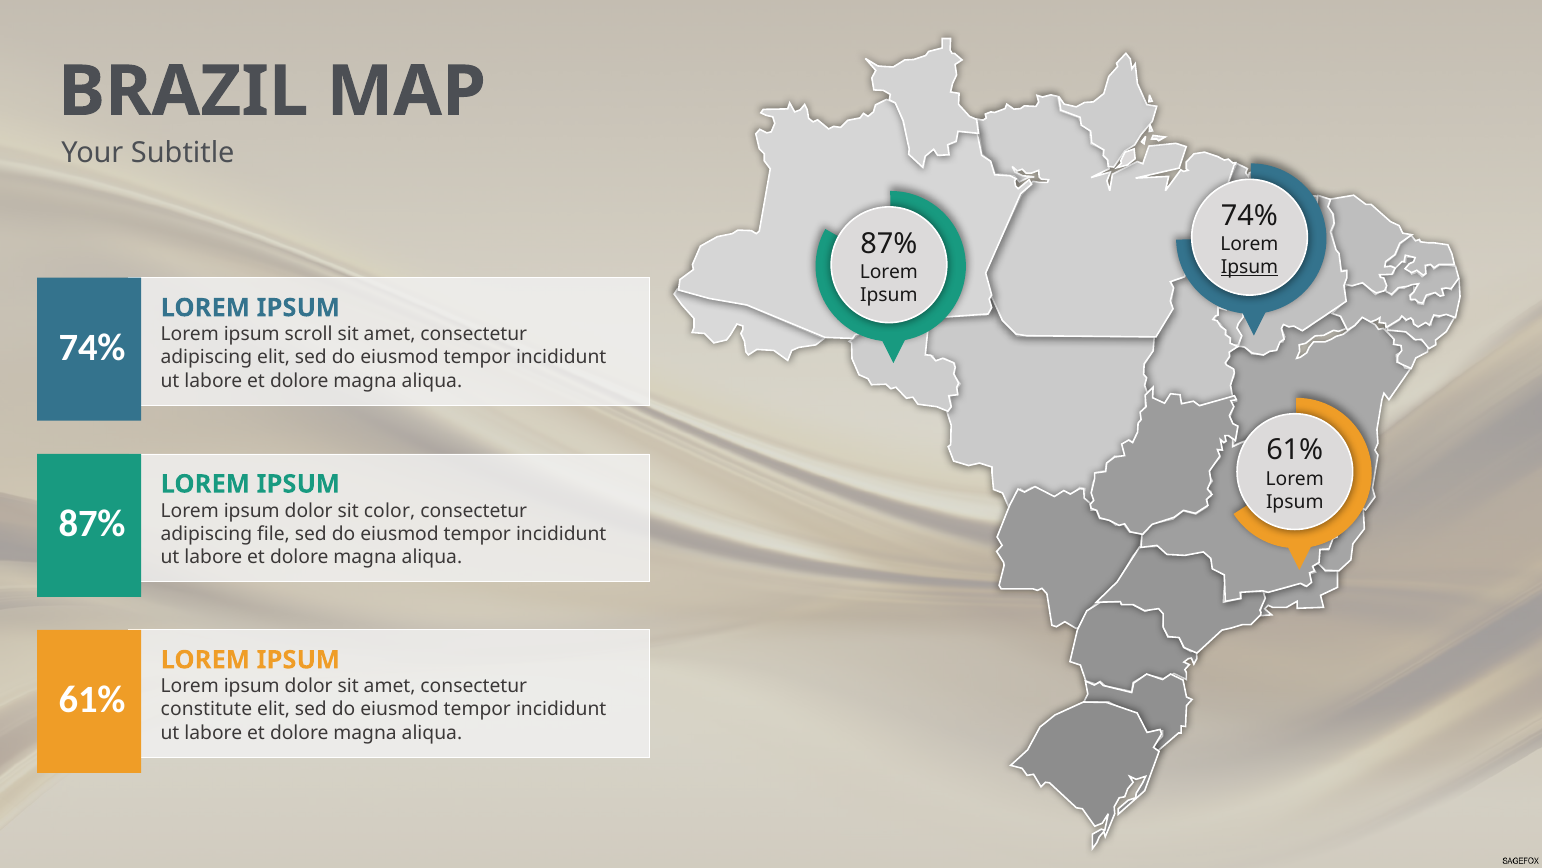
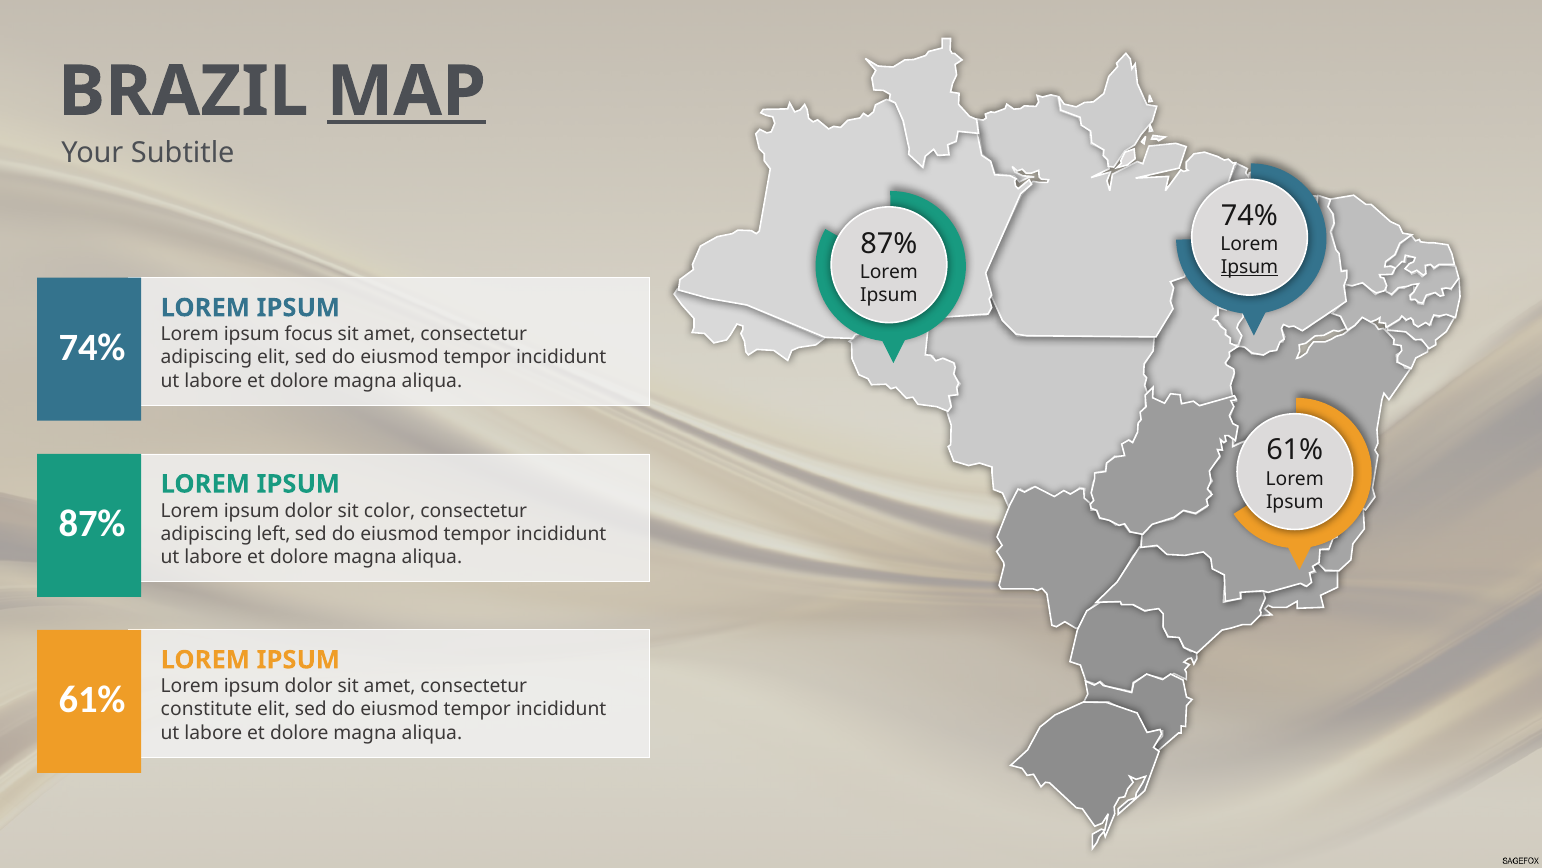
MAP underline: none -> present
scroll: scroll -> focus
file: file -> left
